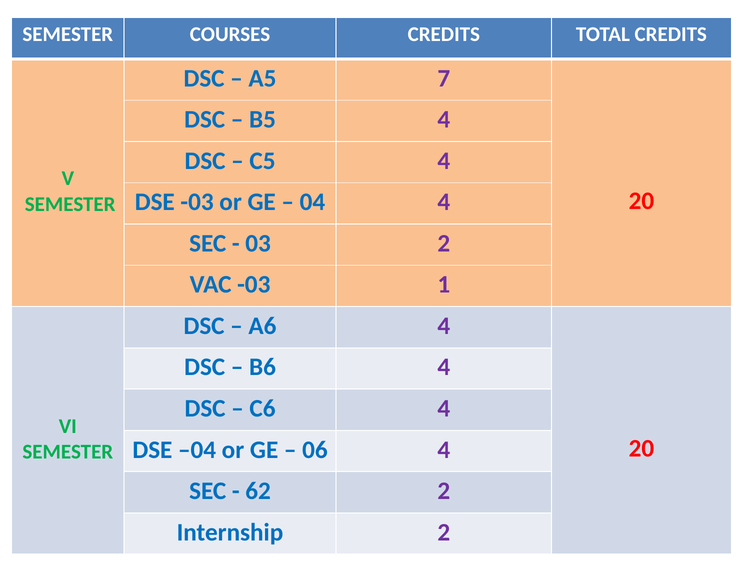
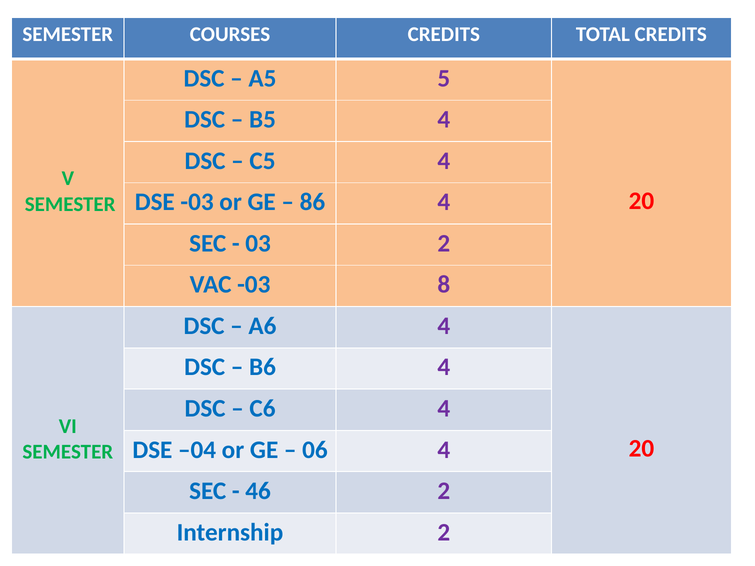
7: 7 -> 5
04: 04 -> 86
1: 1 -> 8
62: 62 -> 46
